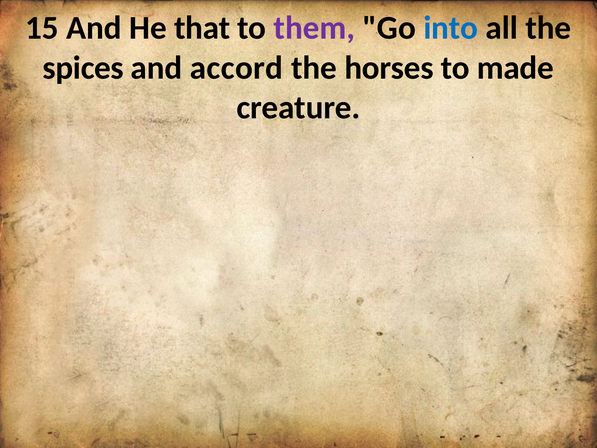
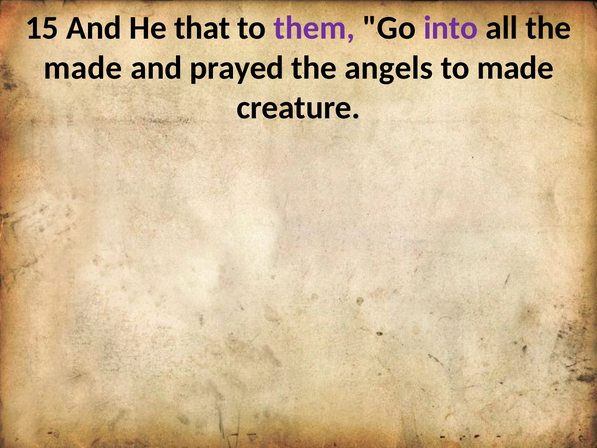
into colour: blue -> purple
spices at (83, 68): spices -> made
accord: accord -> prayed
horses: horses -> angels
